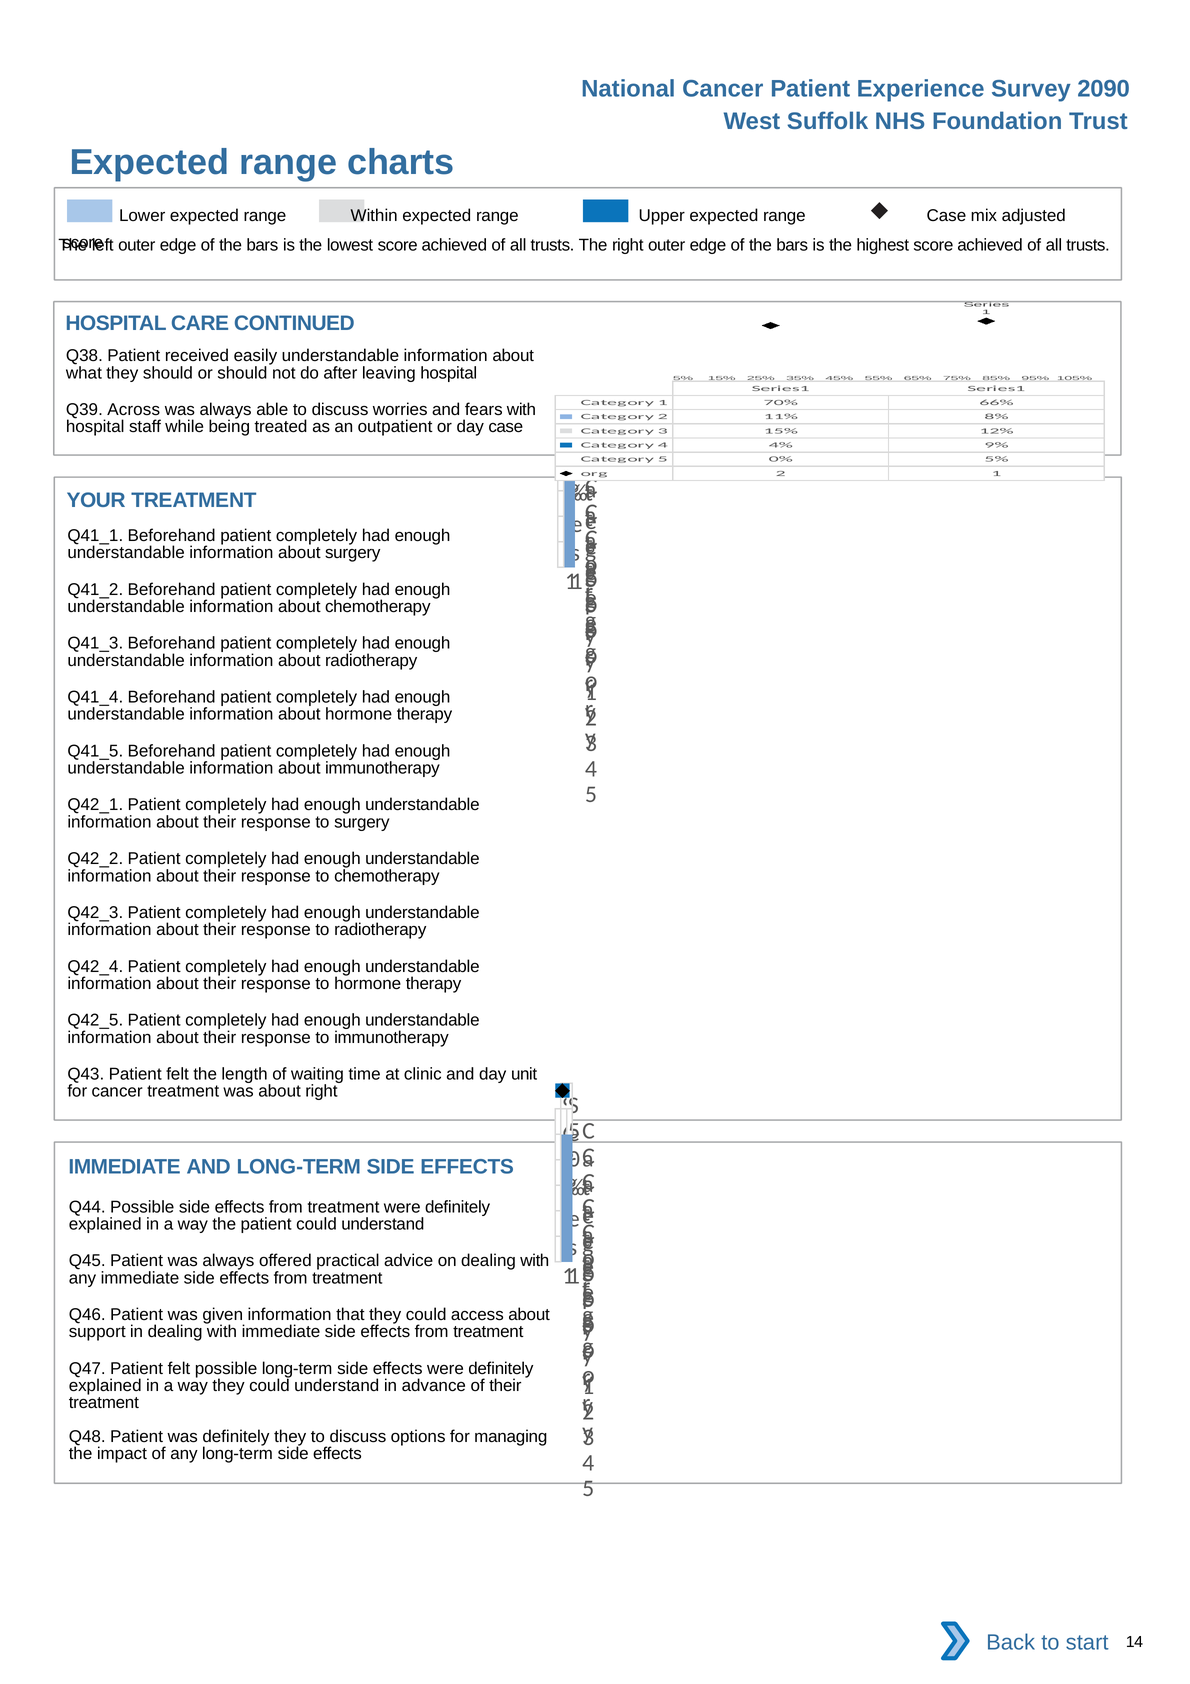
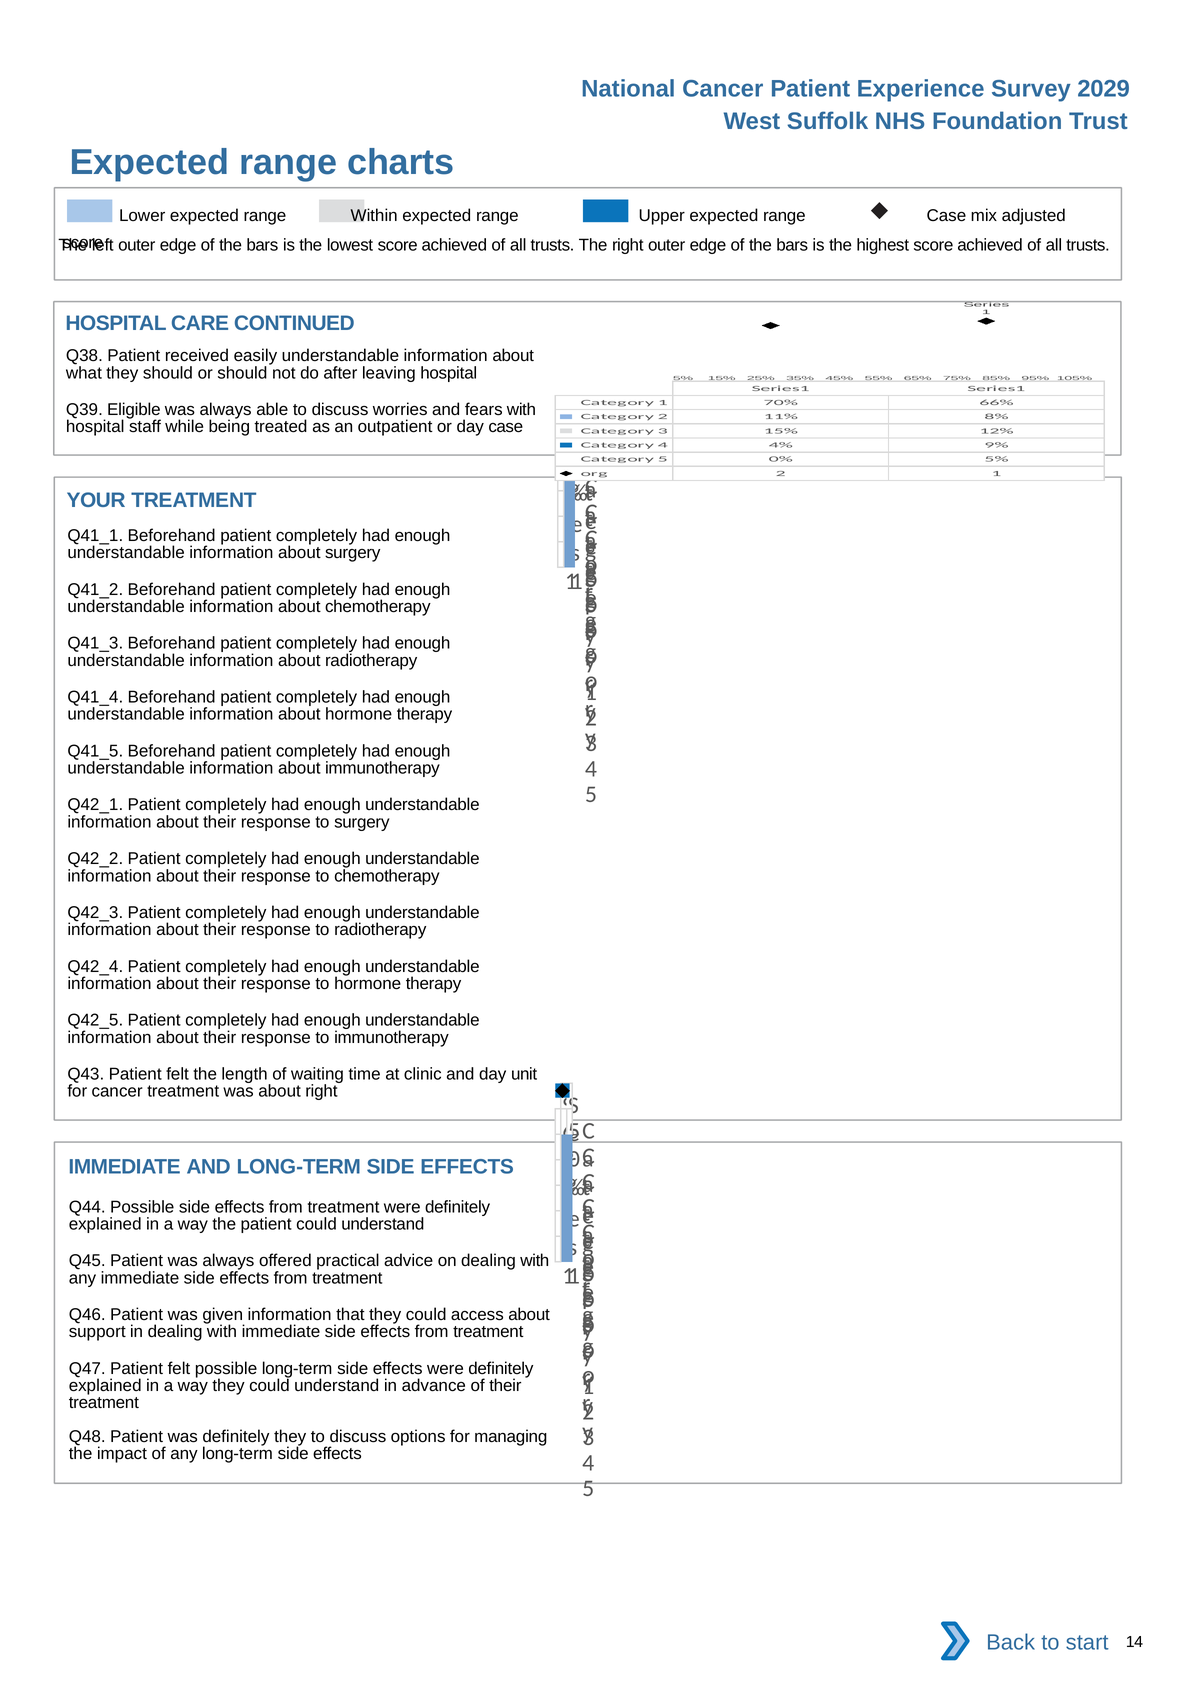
2090: 2090 -> 2029
Across: Across -> Eligible
